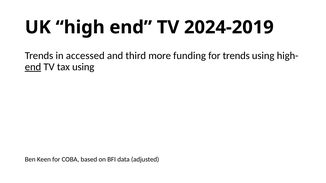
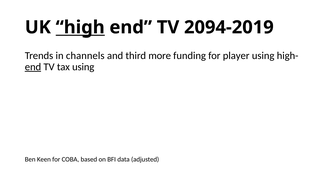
high underline: none -> present
2024-2019: 2024-2019 -> 2094-2019
accessed: accessed -> channels
for trends: trends -> player
